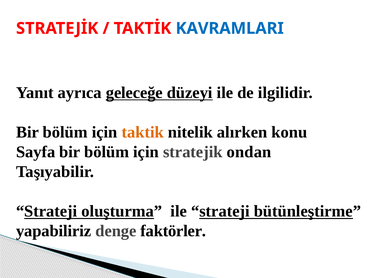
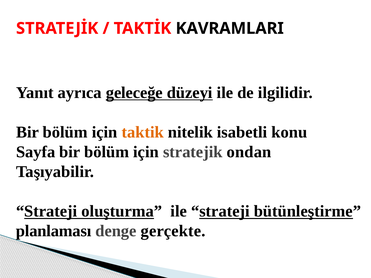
KAVRAMLARI colour: blue -> black
alırken: alırken -> isabetli
yapabiliriz: yapabiliriz -> planlaması
faktörler: faktörler -> gerçekte
